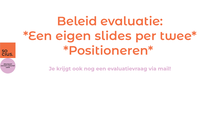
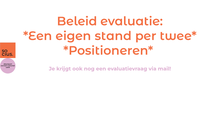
slides: slides -> stand
